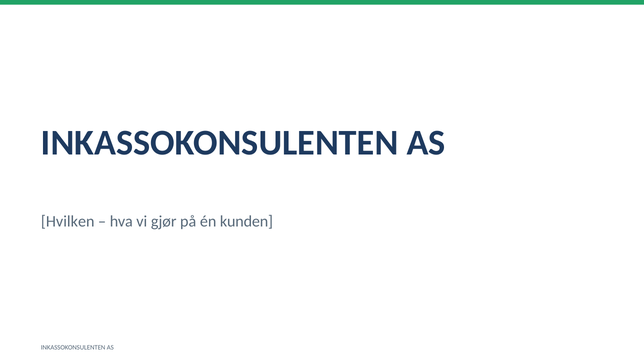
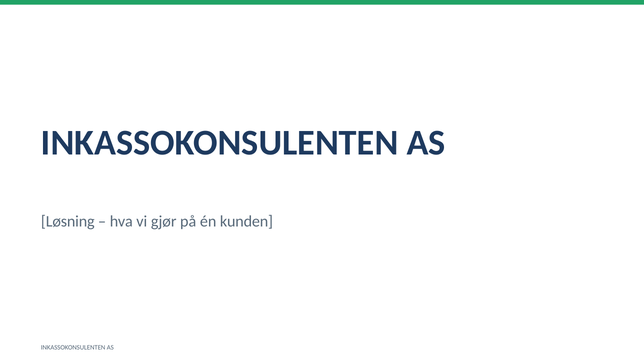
Hvilken: Hvilken -> Løsning
